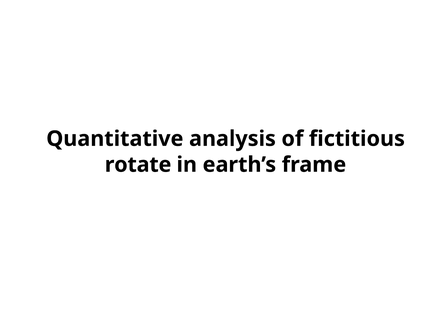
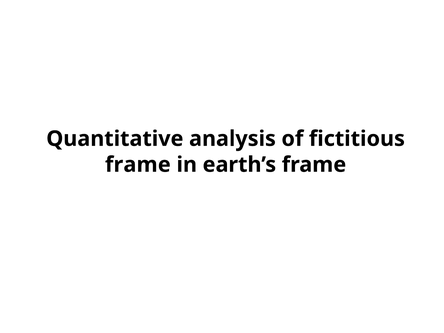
rotate at (138, 165): rotate -> frame
